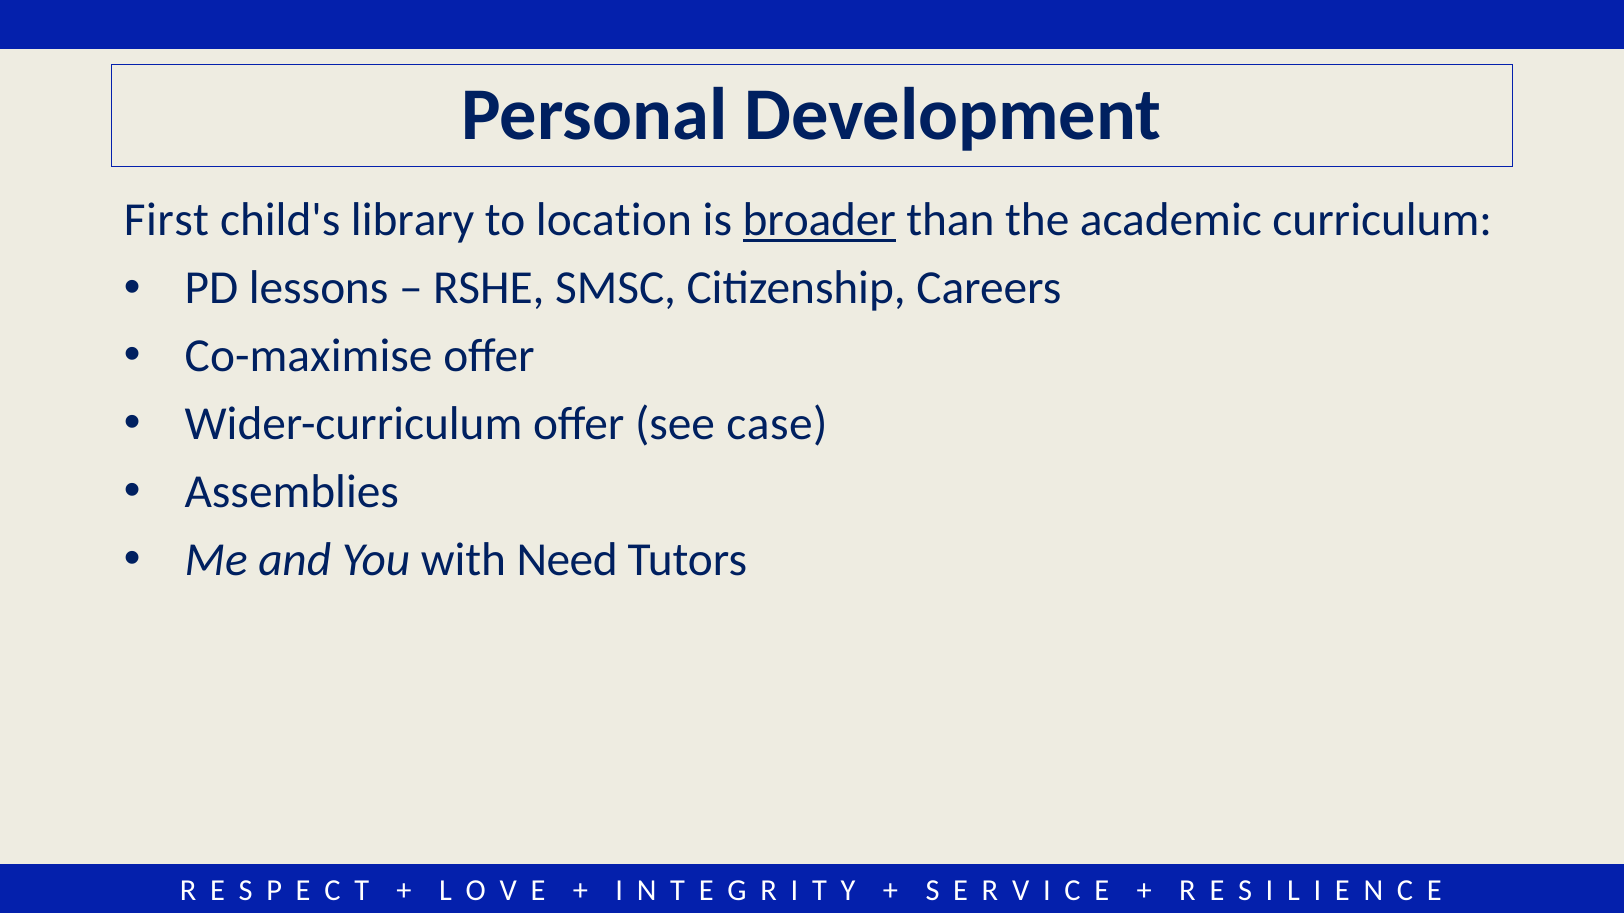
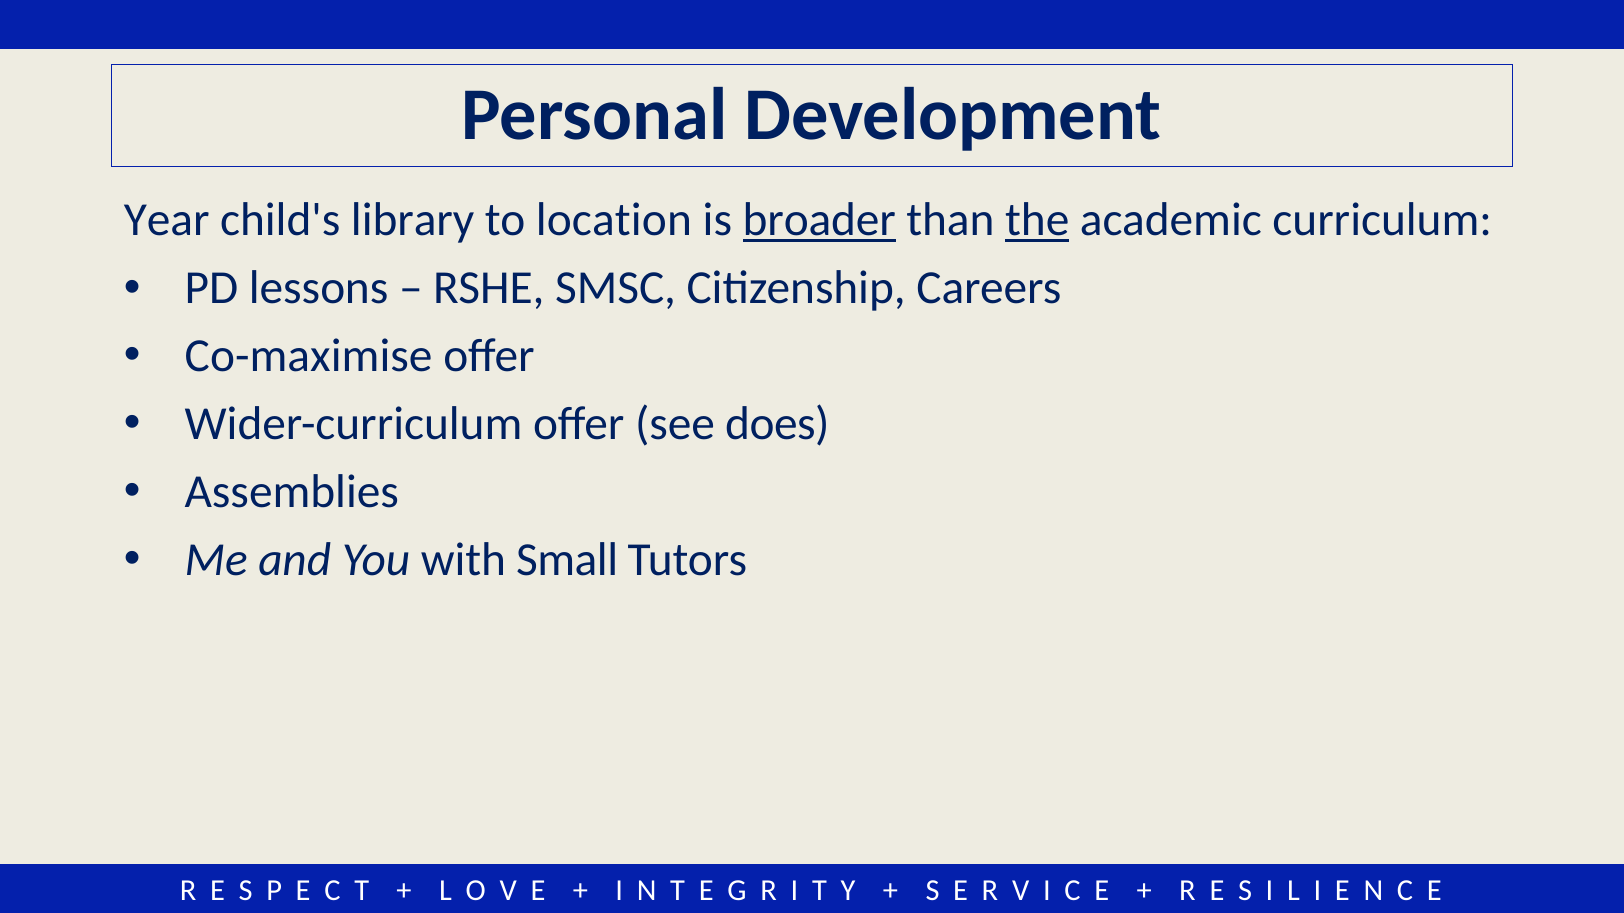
First: First -> Year
the underline: none -> present
case: case -> does
Need: Need -> Small
